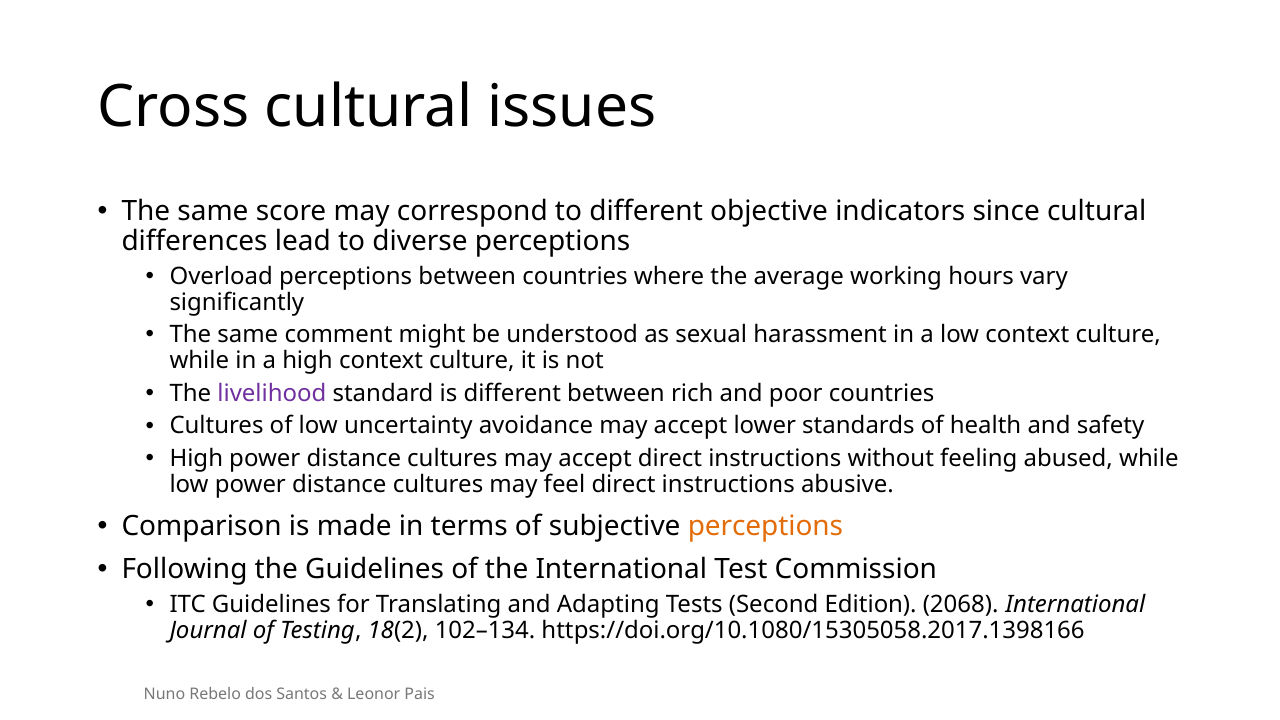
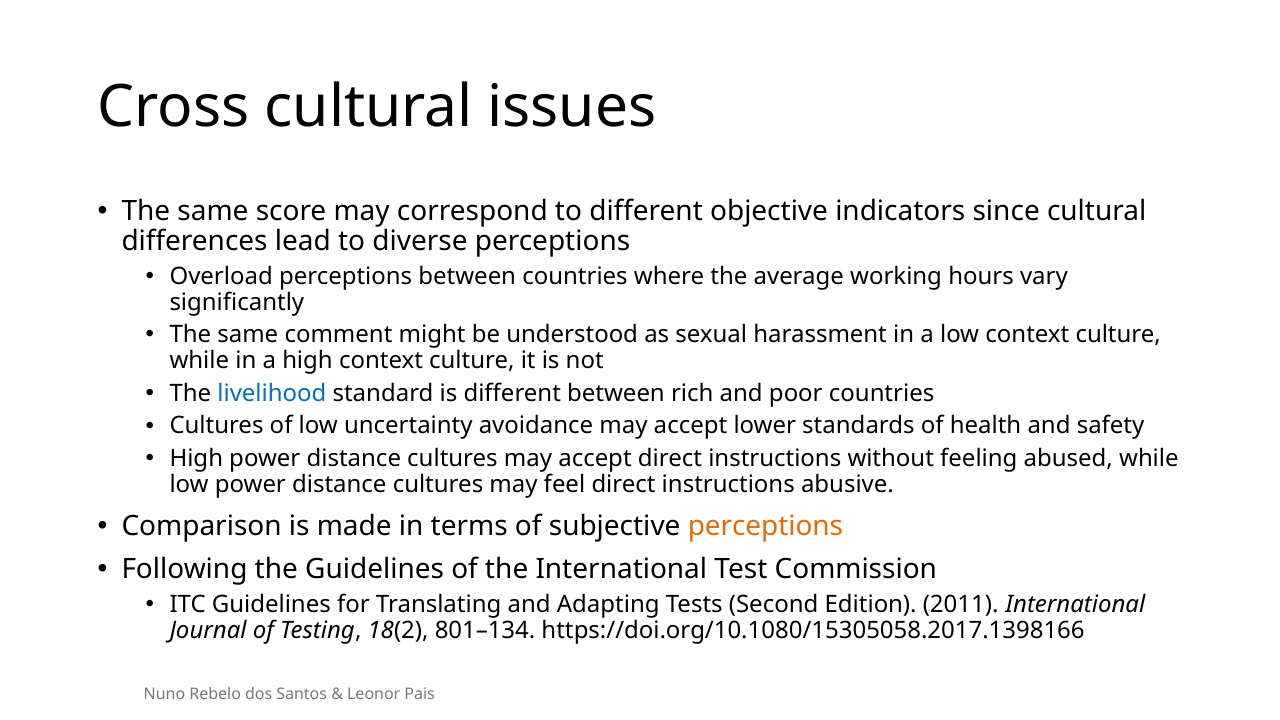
livelihood colour: purple -> blue
2068: 2068 -> 2011
102–134: 102–134 -> 801–134
